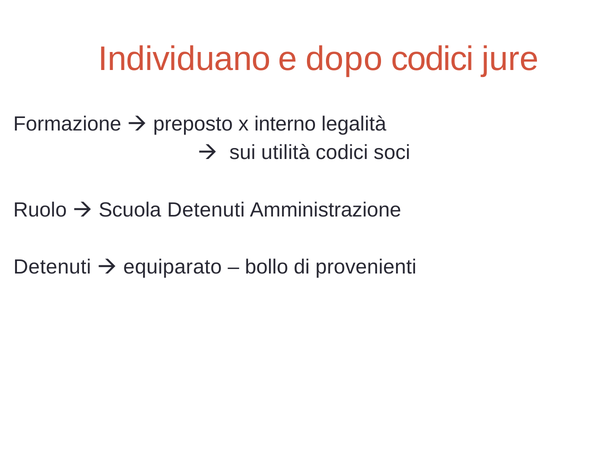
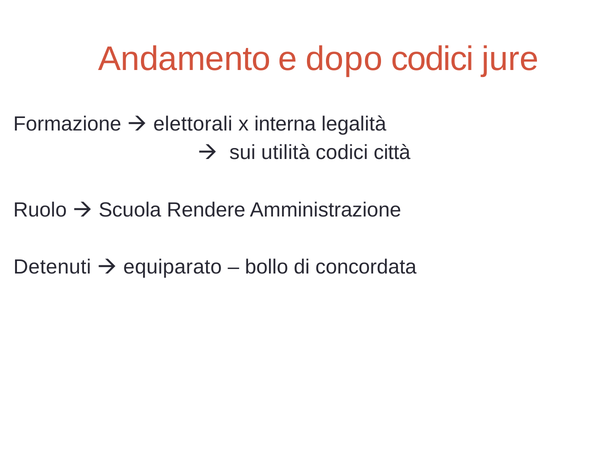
Individuano: Individuano -> Andamento
preposto: preposto -> elettorali
interno: interno -> interna
soci: soci -> città
Scuola Detenuti: Detenuti -> Rendere
provenienti: provenienti -> concordata
